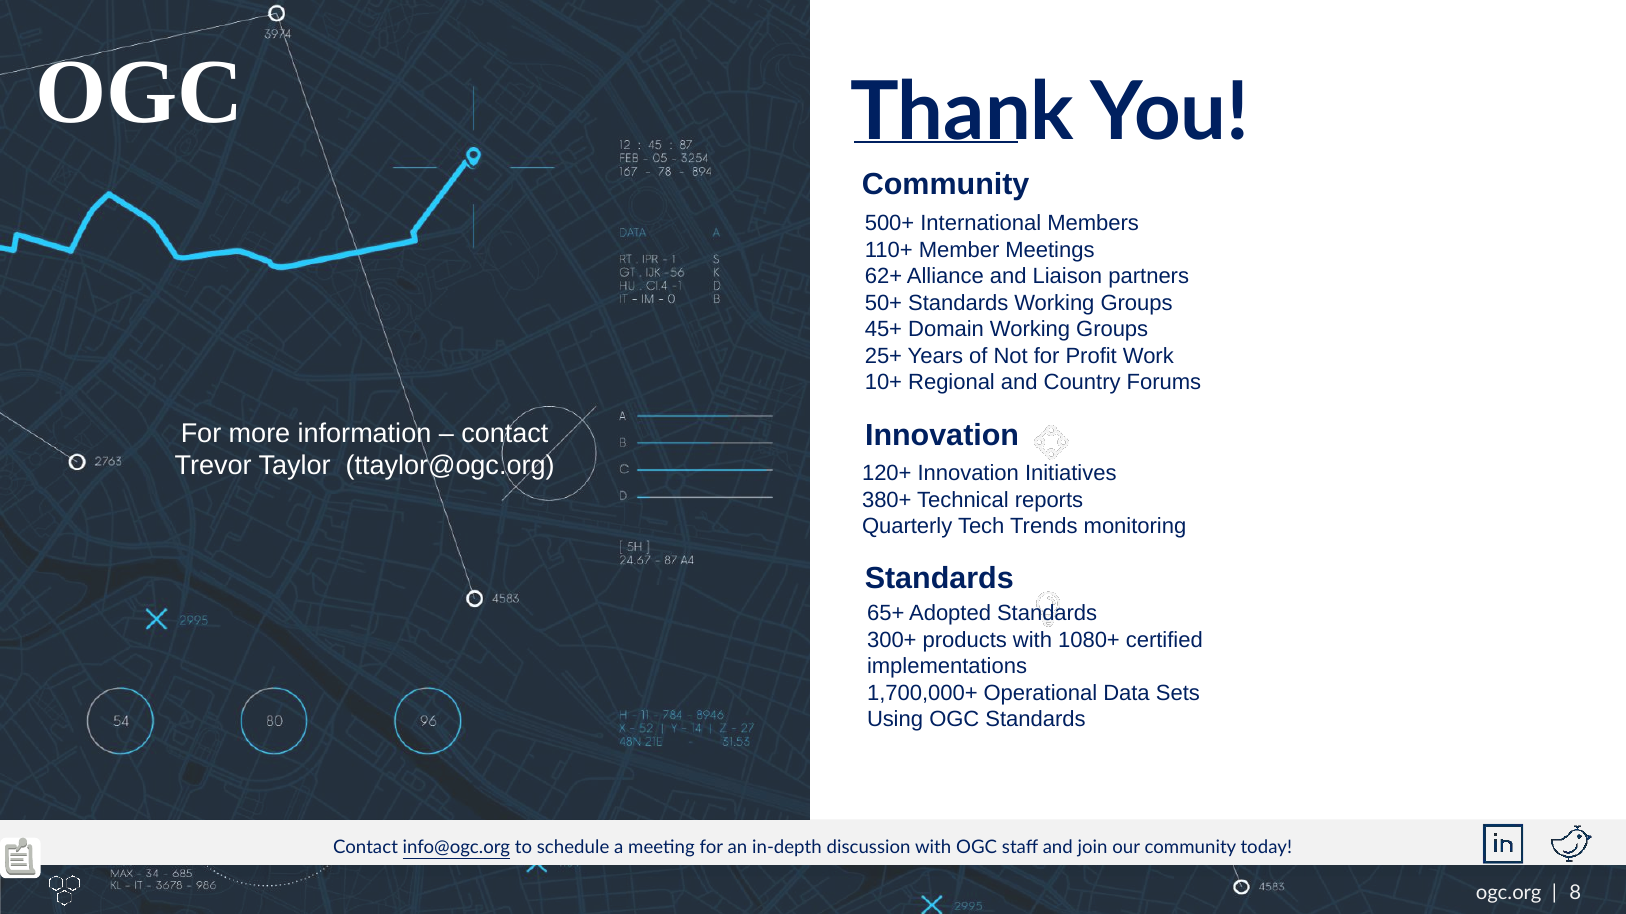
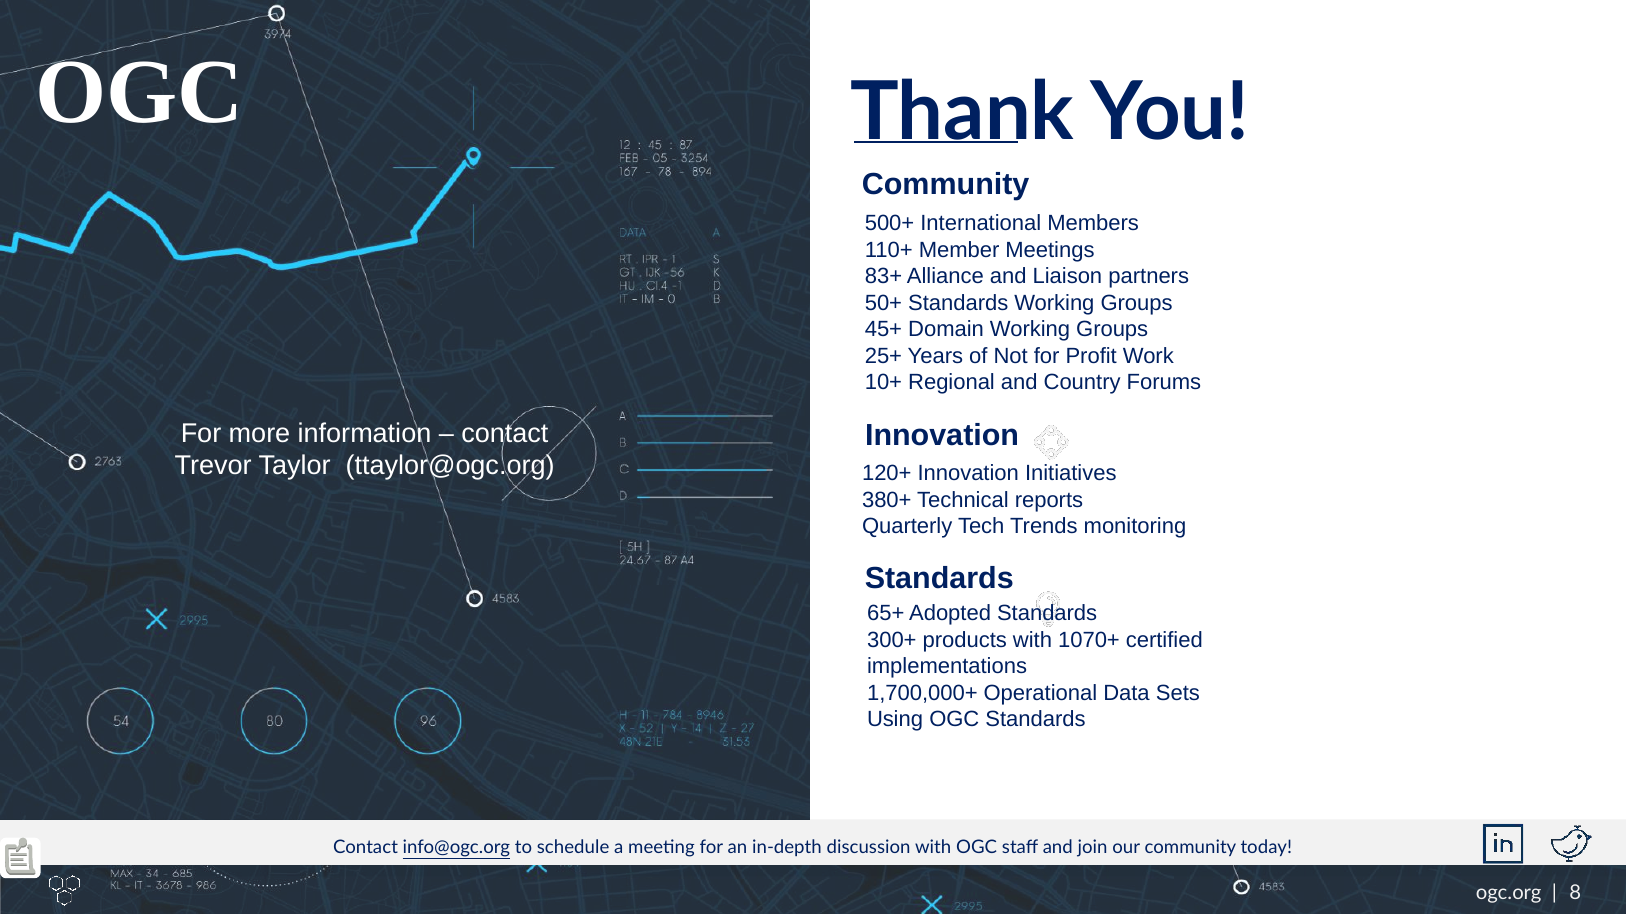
62+: 62+ -> 83+
1080+: 1080+ -> 1070+
